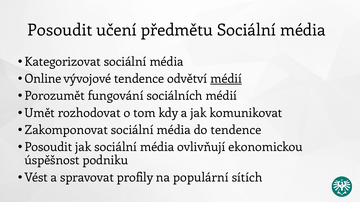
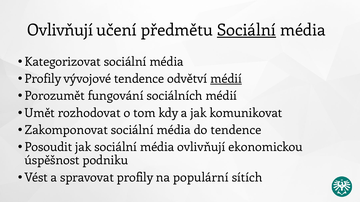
Posoudit at (60, 30): Posoudit -> Ovlivňují
Sociální at (246, 30) underline: none -> present
Online at (43, 79): Online -> Profily
